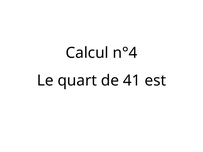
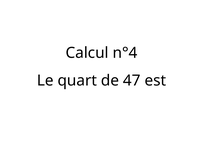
41: 41 -> 47
